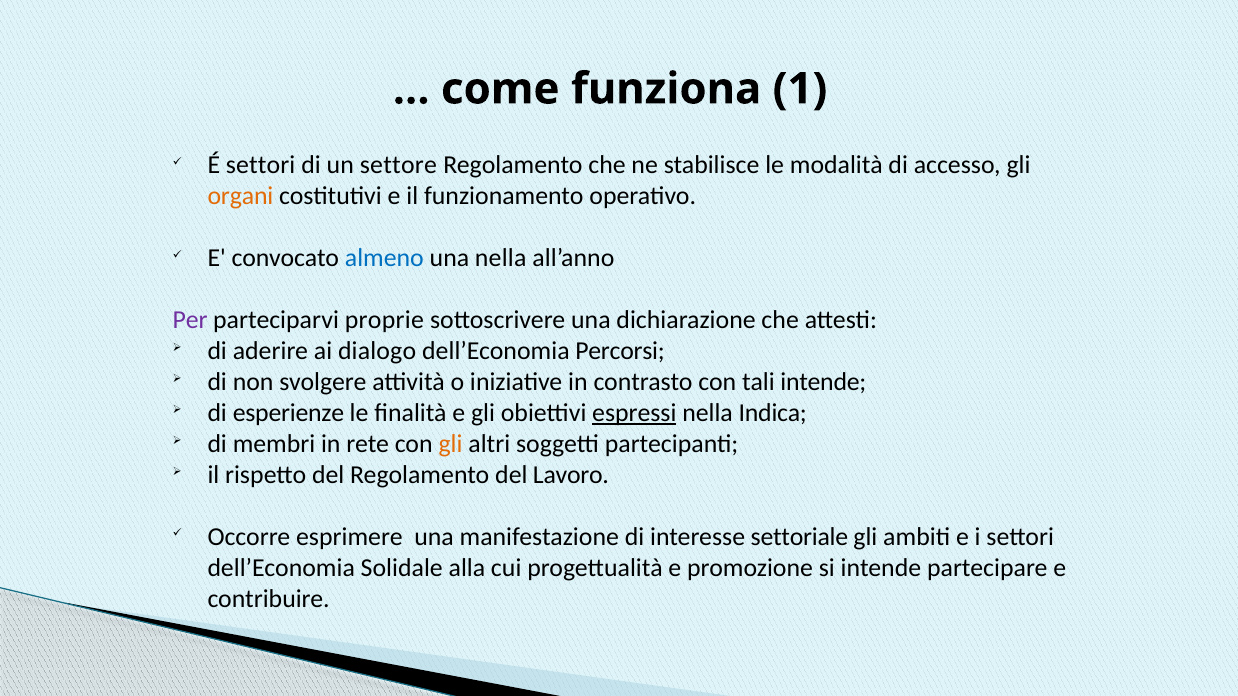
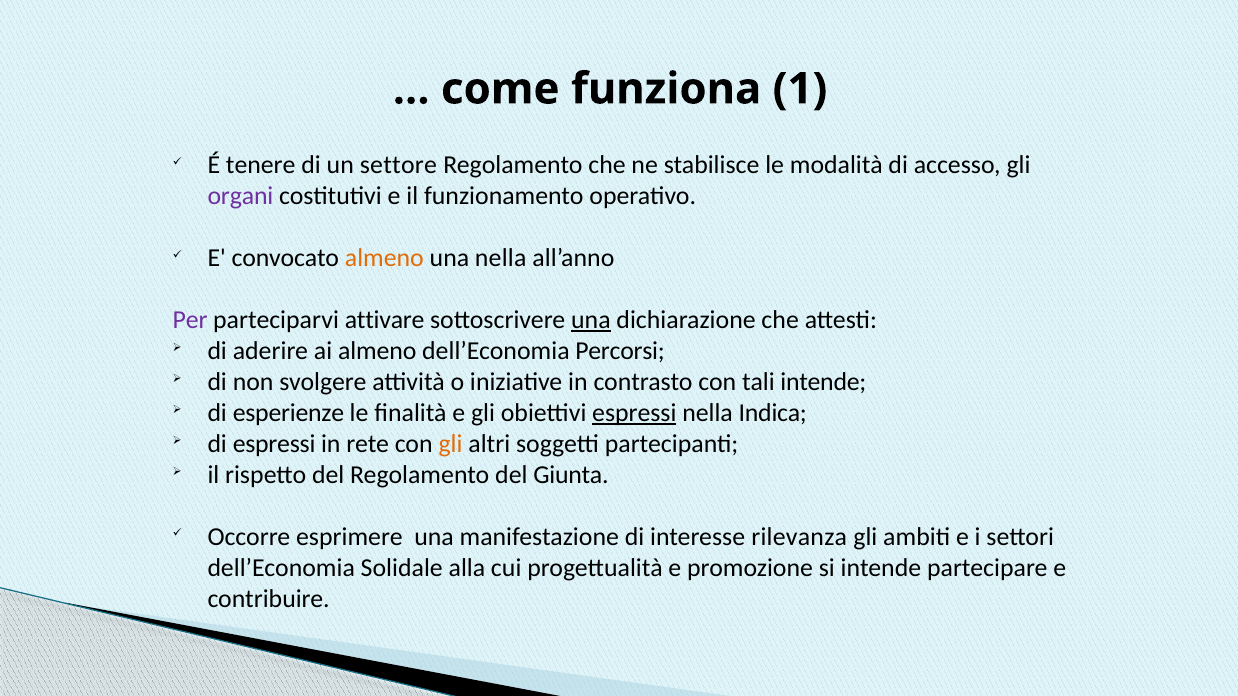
É settori: settori -> tenere
organi colour: orange -> purple
almeno at (384, 258) colour: blue -> orange
proprie: proprie -> attivare
una at (591, 320) underline: none -> present
ai dialogo: dialogo -> almeno
di membri: membri -> espressi
Lavoro: Lavoro -> Giunta
settoriale: settoriale -> rilevanza
